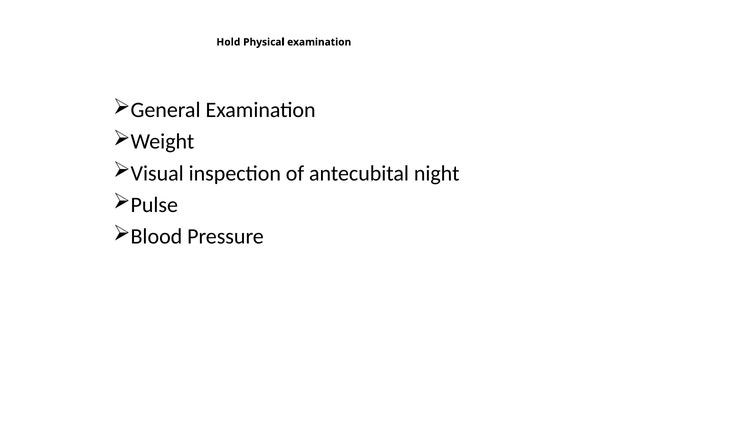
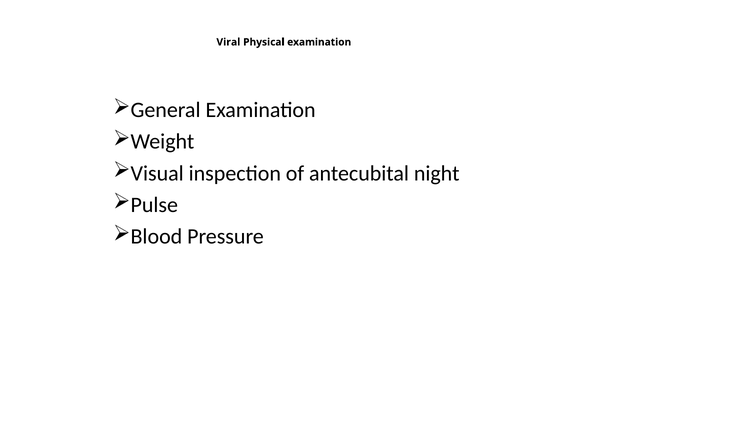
Hold: Hold -> Viral
